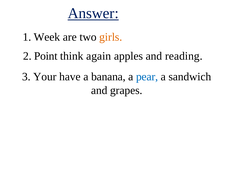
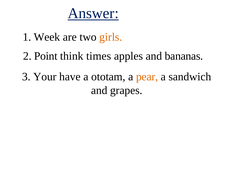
again: again -> times
reading: reading -> bananas
banana: banana -> ototam
pear colour: blue -> orange
